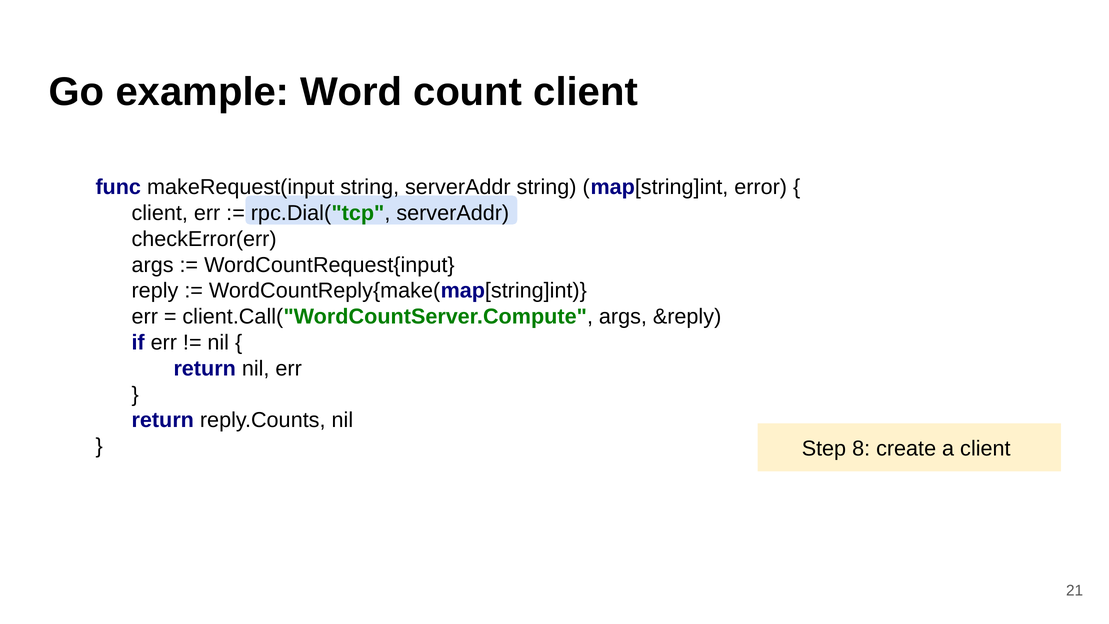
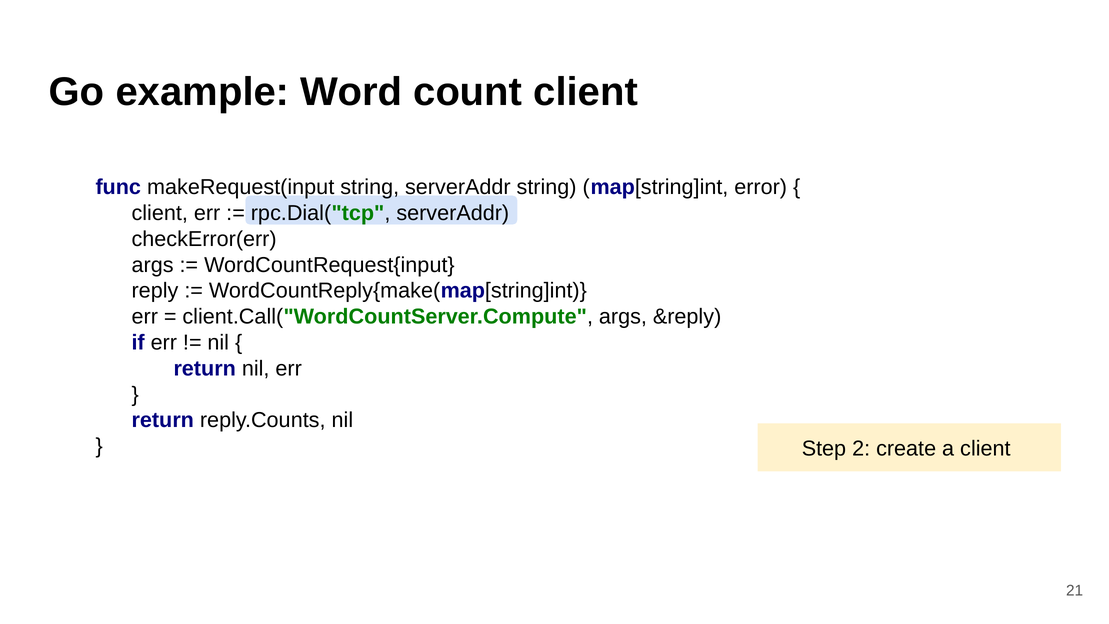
8: 8 -> 2
